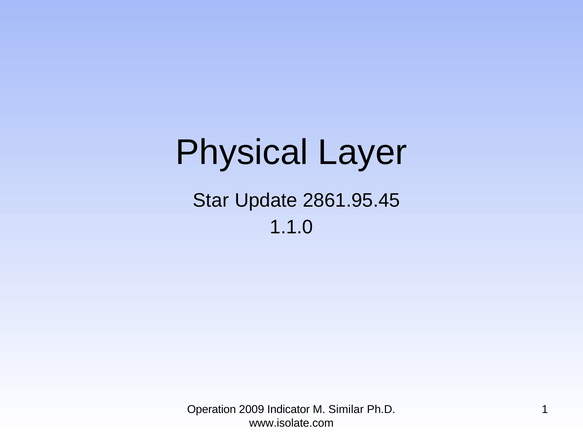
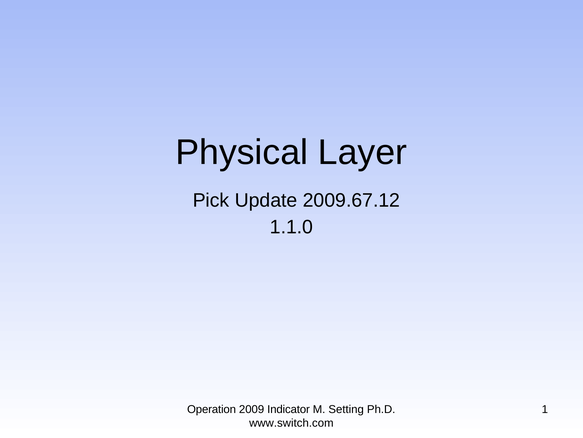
Star: Star -> Pick
2861.95.45: 2861.95.45 -> 2009.67.12
Similar: Similar -> Setting
www.isolate.com: www.isolate.com -> www.switch.com
